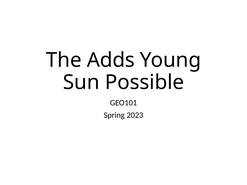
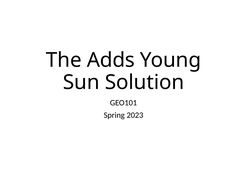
Possible: Possible -> Solution
